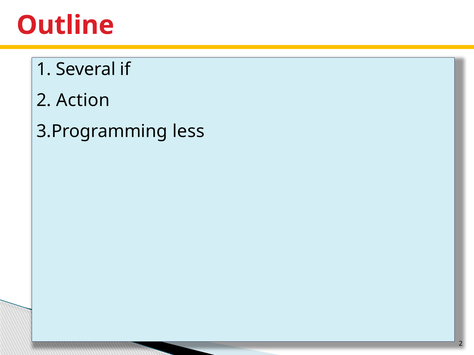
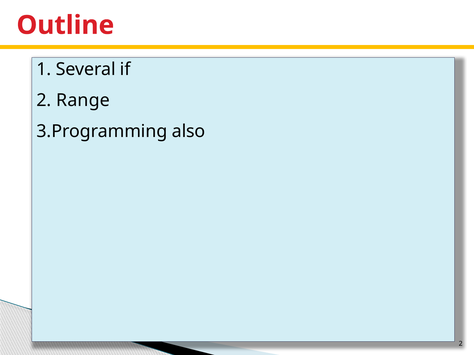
Action: Action -> Range
less: less -> also
